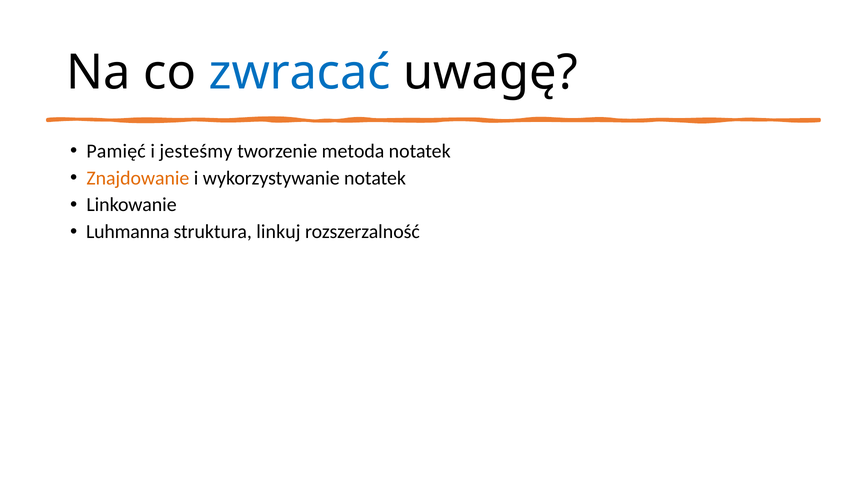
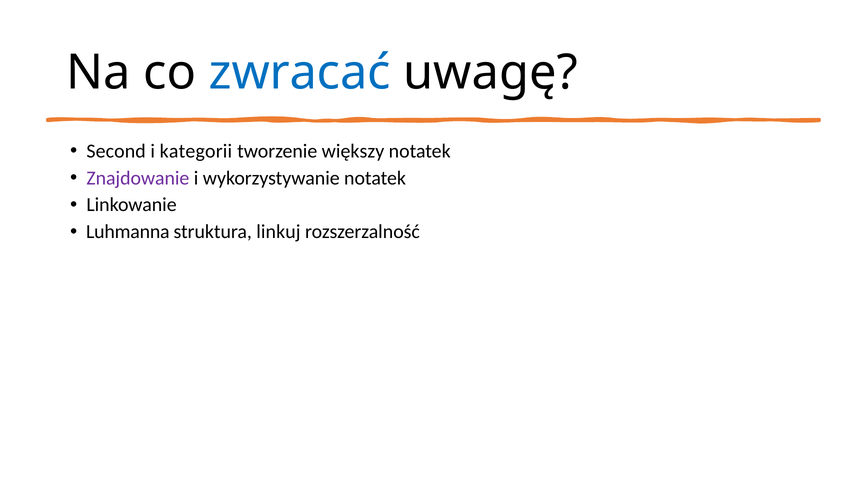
Pamięć: Pamięć -> Second
jesteśmy: jesteśmy -> kategorii
metoda: metoda -> większy
Znajdowanie colour: orange -> purple
